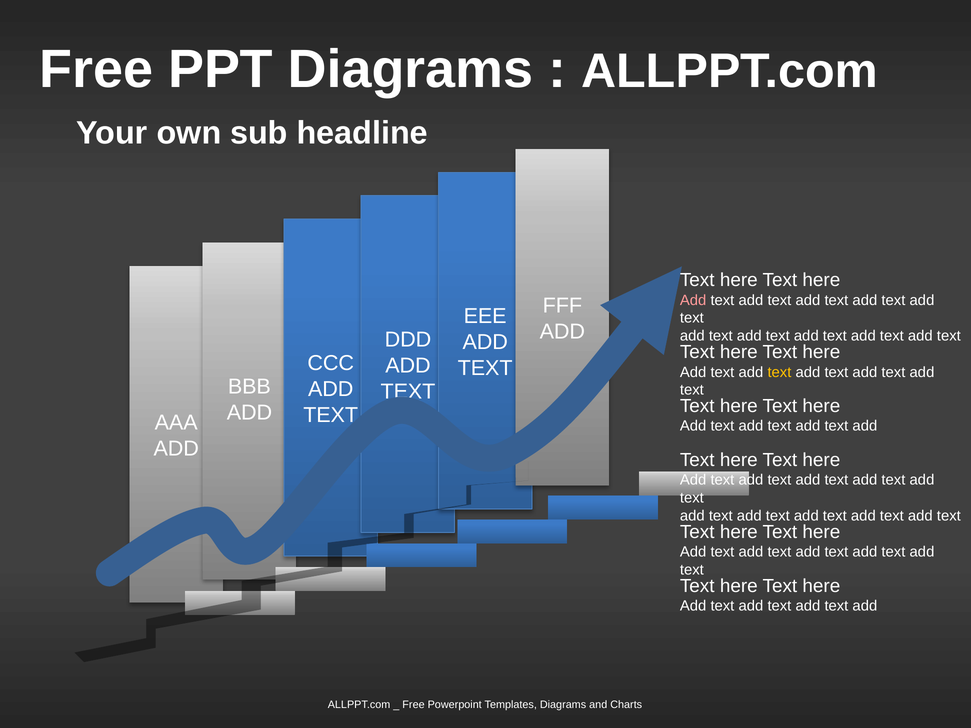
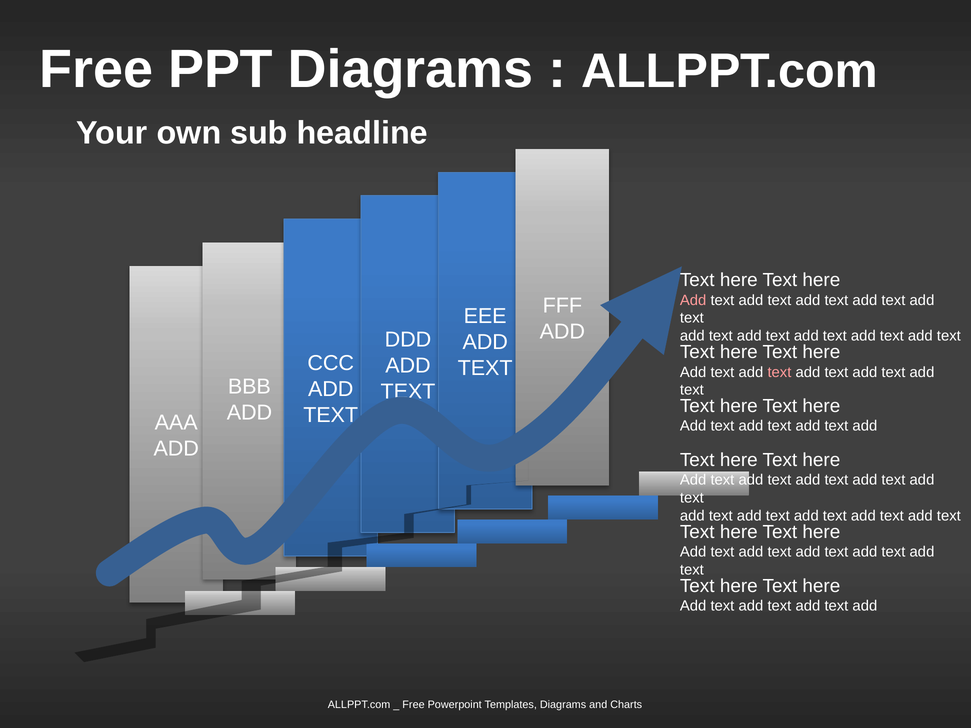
text at (779, 372) colour: yellow -> pink
